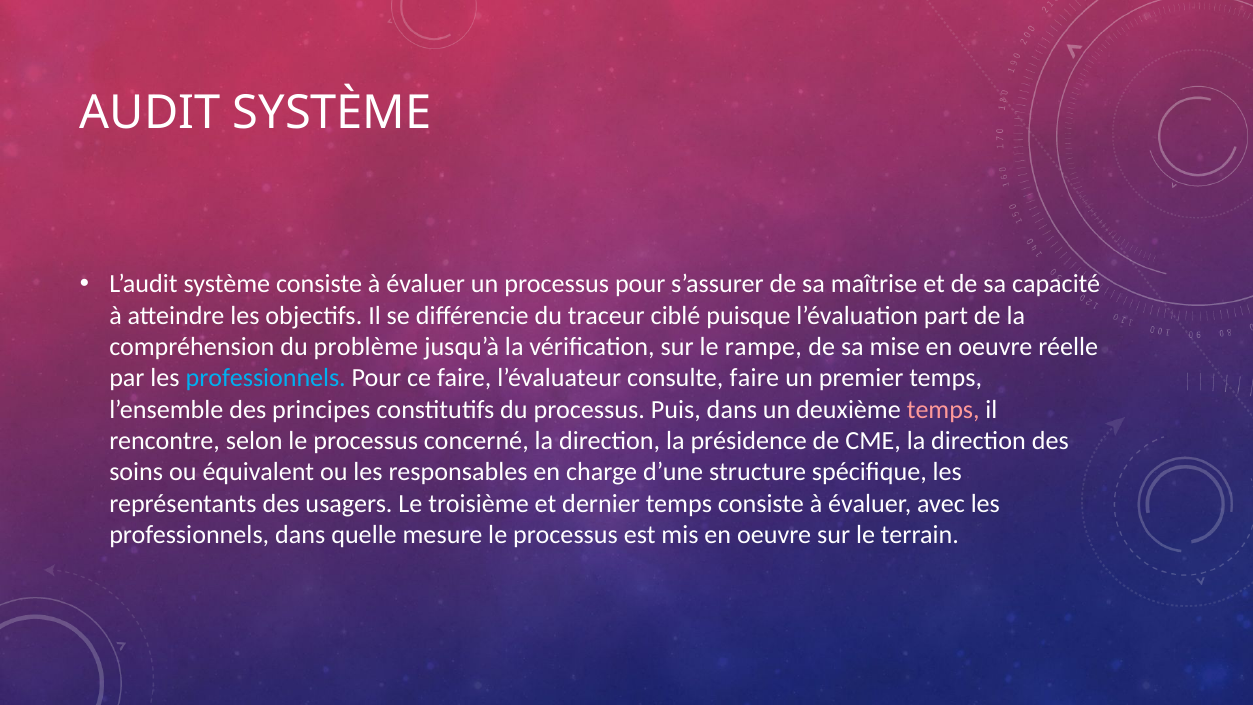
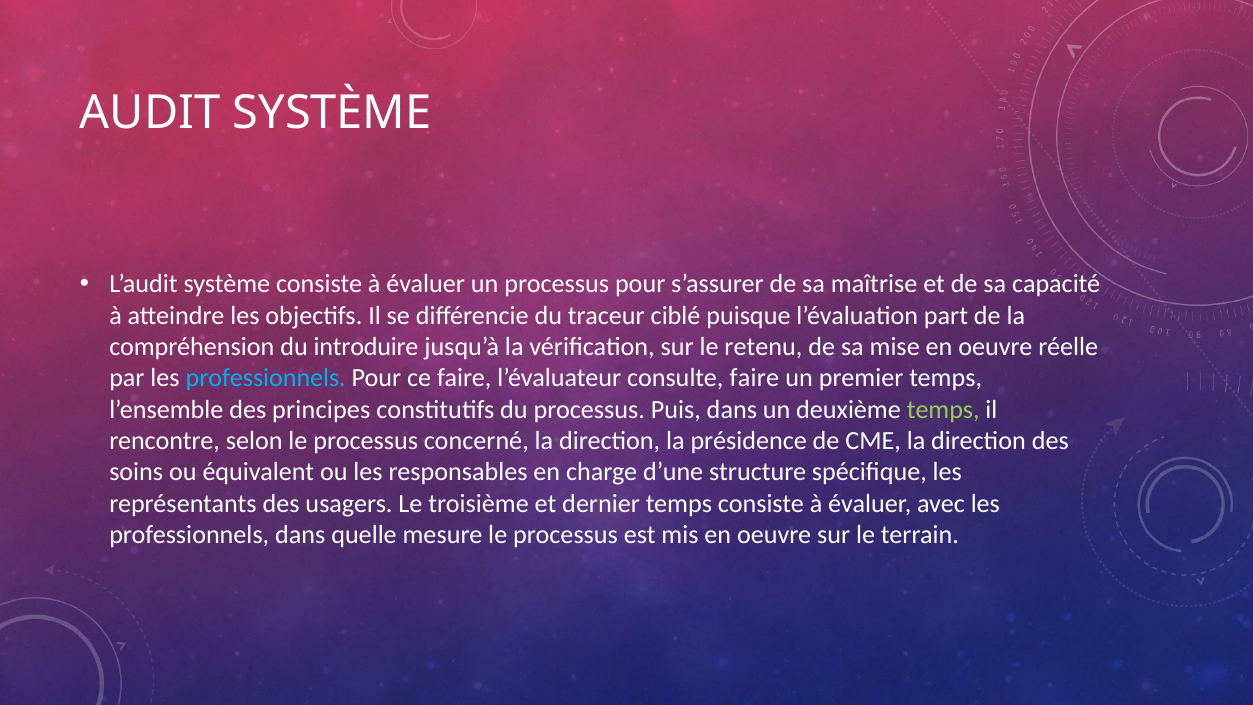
problème: problème -> introduire
rampe: rampe -> retenu
temps at (943, 409) colour: pink -> light green
